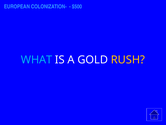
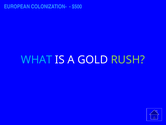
RUSH colour: yellow -> light green
